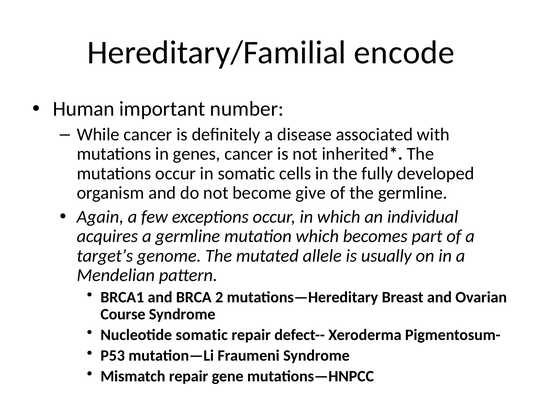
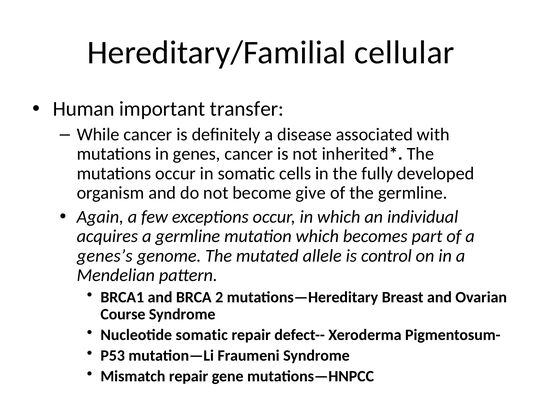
encode: encode -> cellular
number: number -> transfer
target’s: target’s -> genes’s
usually: usually -> control
